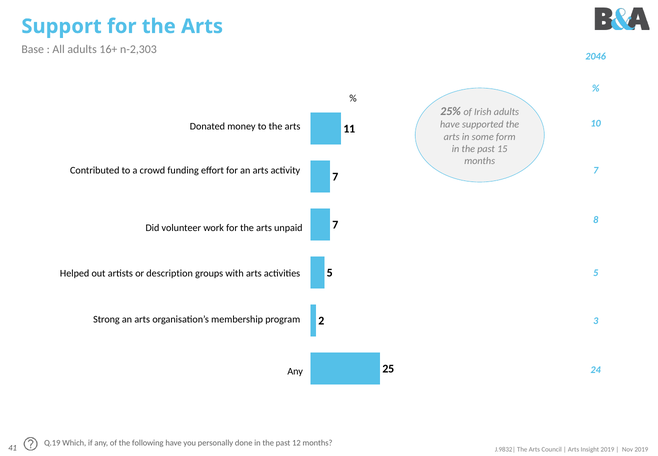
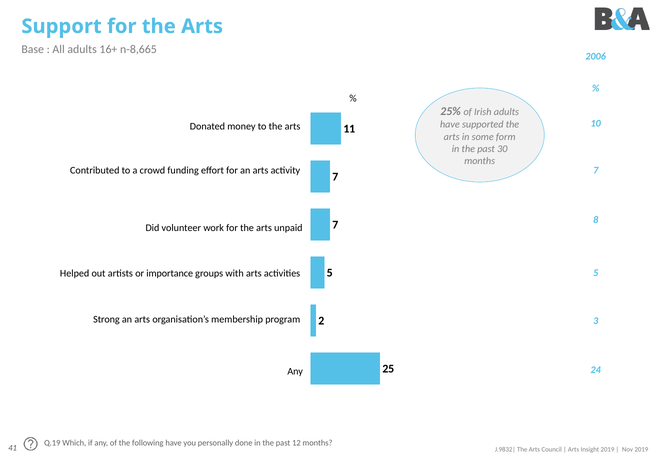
n-2,303: n-2,303 -> n-8,665
2046: 2046 -> 2006
15: 15 -> 30
description: description -> importance
